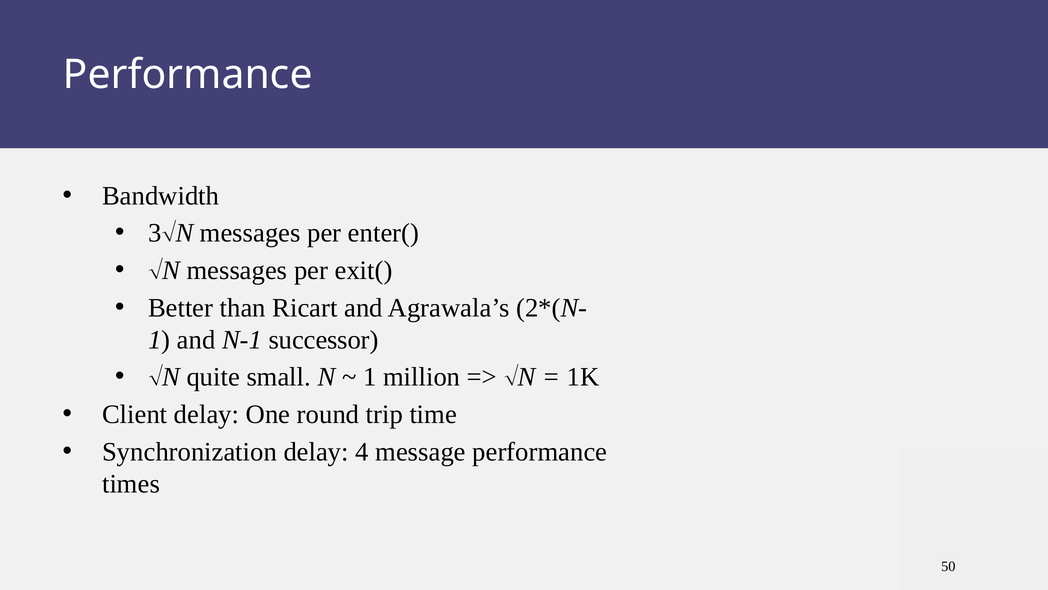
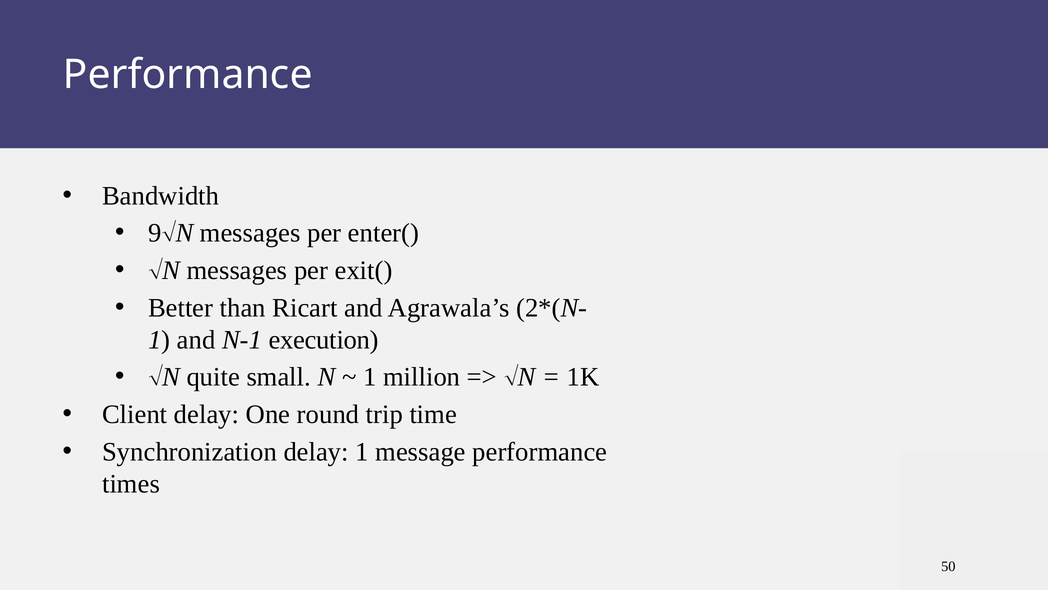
3: 3 -> 9
successor: successor -> execution
delay 4: 4 -> 1
